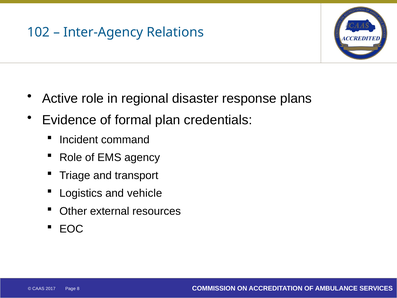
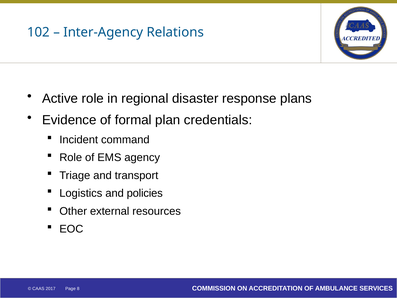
vehicle: vehicle -> policies
